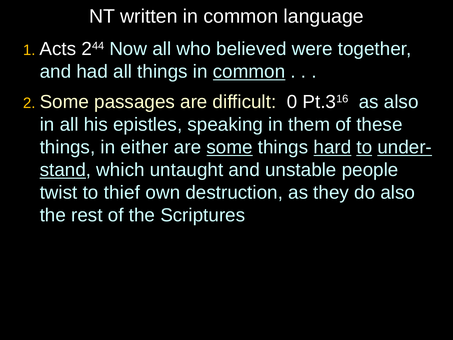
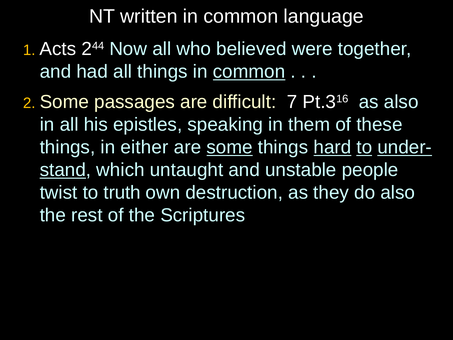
0: 0 -> 7
thief: thief -> truth
